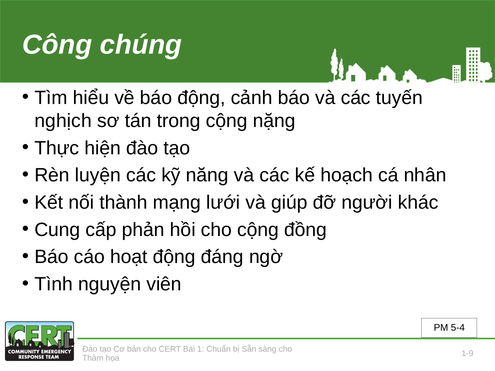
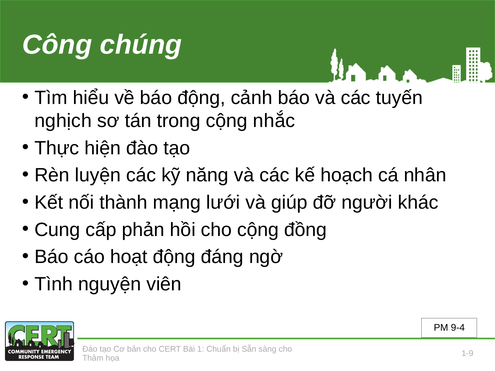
nặng: nặng -> nhắc
5-4: 5-4 -> 9-4
